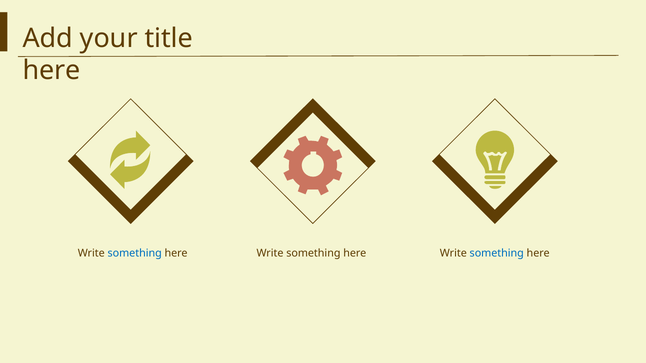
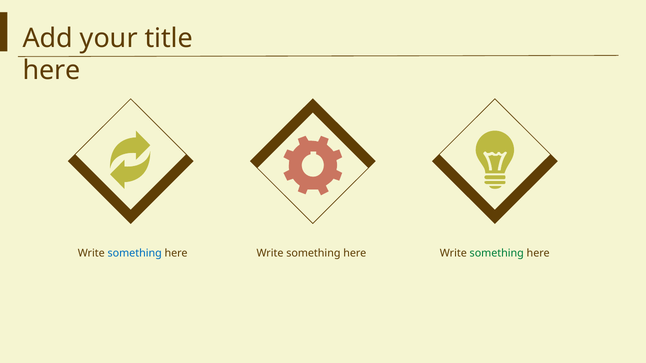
something at (497, 254) colour: blue -> green
